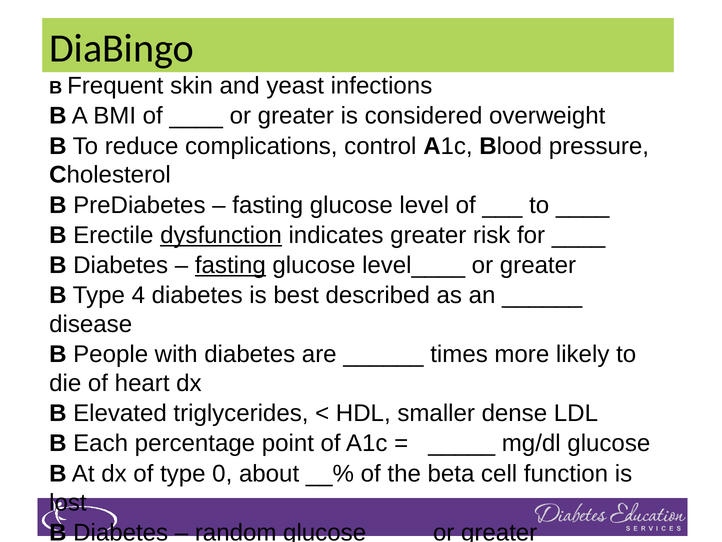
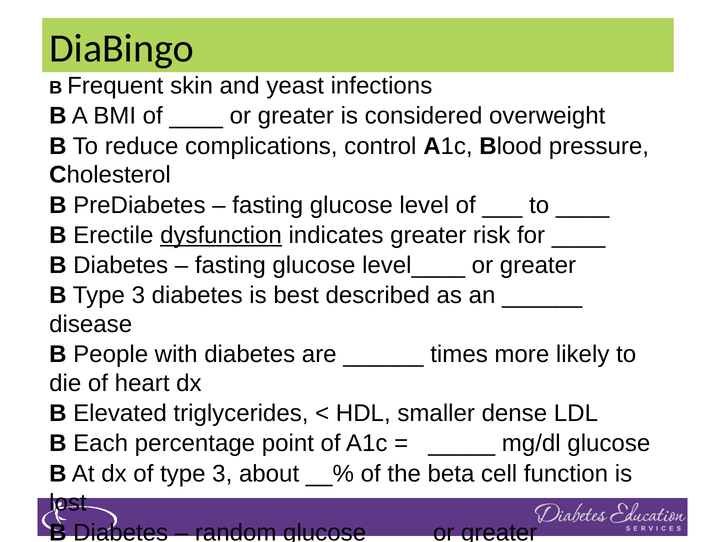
fasting at (230, 265) underline: present -> none
B Type 4: 4 -> 3
of type 0: 0 -> 3
